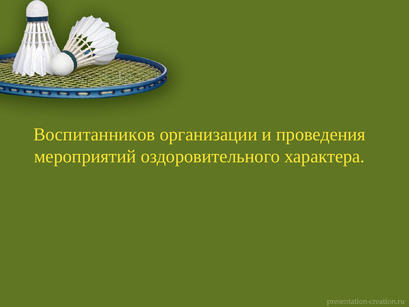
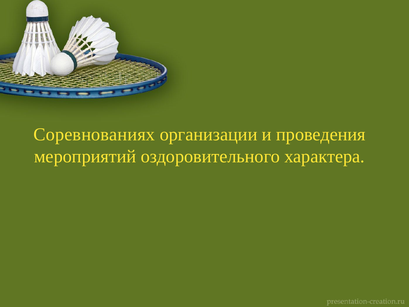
Воспитанников: Воспитанников -> Соревнованиях
